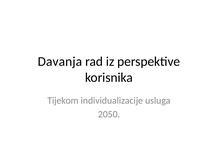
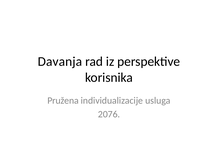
Tijekom: Tijekom -> Pružena
2050: 2050 -> 2076
